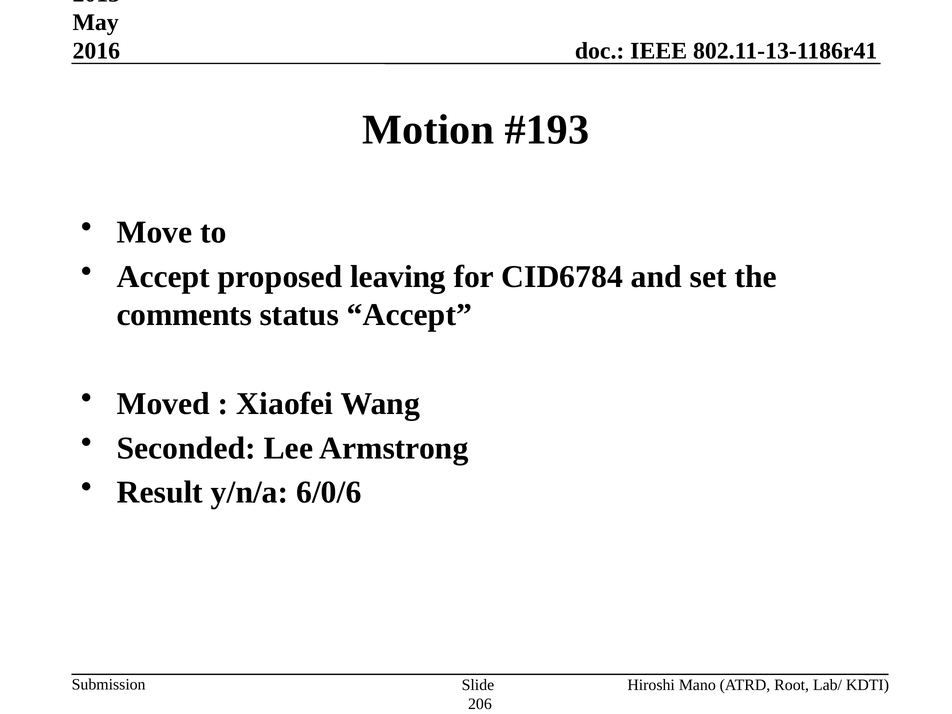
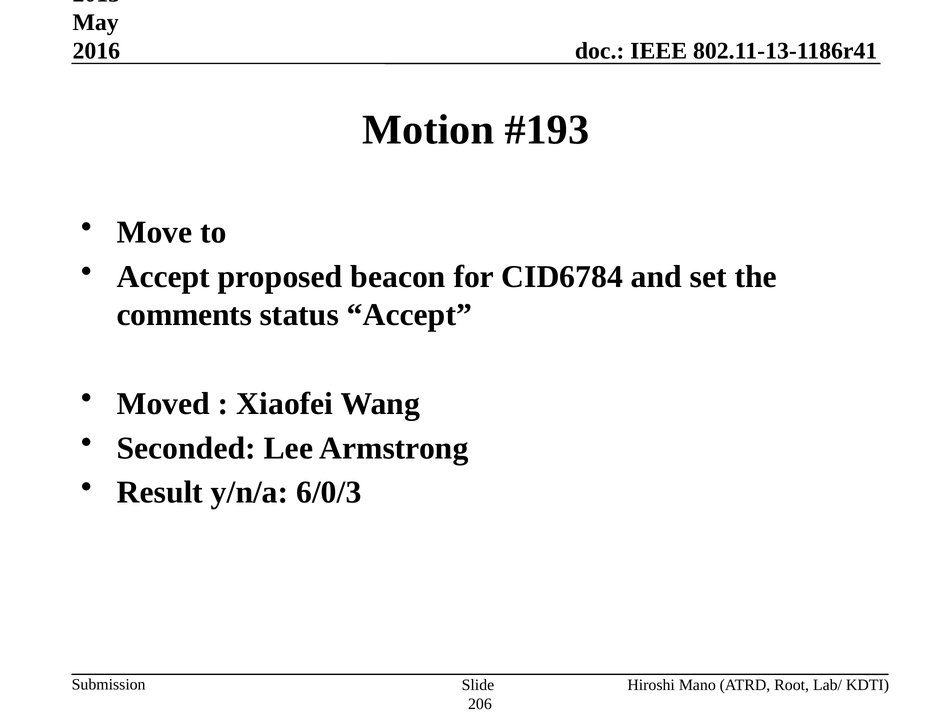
leaving: leaving -> beacon
6/0/6: 6/0/6 -> 6/0/3
